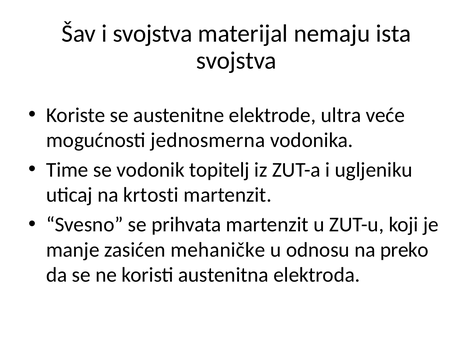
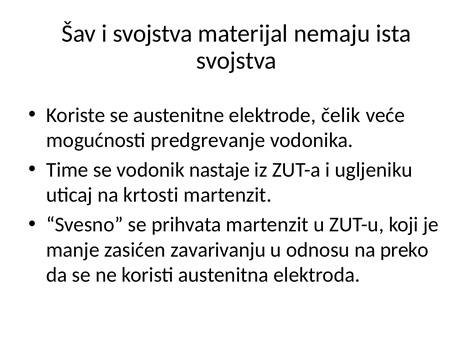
ultra: ultra -> čelik
jednosmerna: jednosmerna -> predgrevanje
topitelj: topitelj -> nastaje
mehaničke: mehaničke -> zavarivanju
